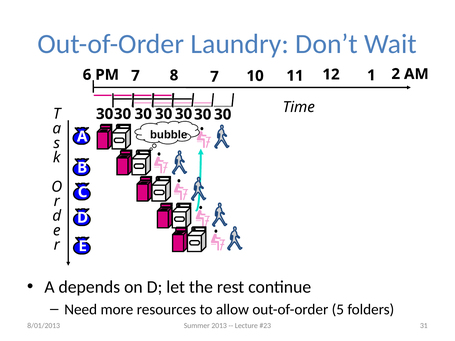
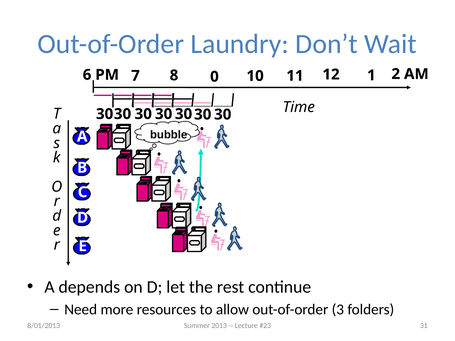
8 7: 7 -> 0
5: 5 -> 3
